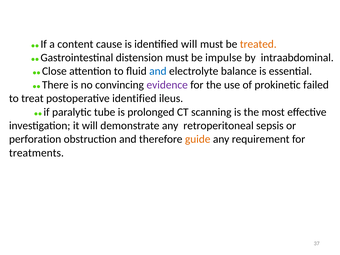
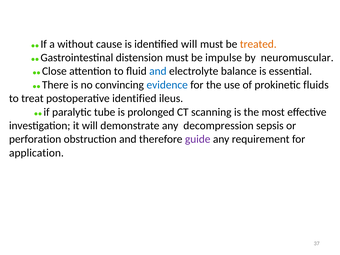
content: content -> without
intraabdominal: intraabdominal -> neuromuscular
evidence colour: purple -> blue
failed: failed -> fluids
retroperitoneal: retroperitoneal -> decompression
guide colour: orange -> purple
treatments: treatments -> application
